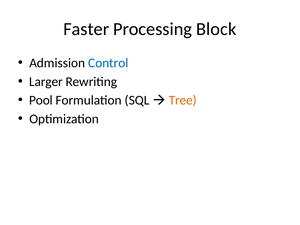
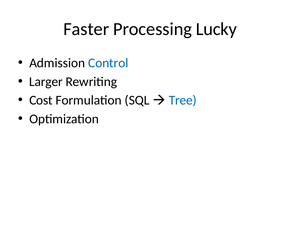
Block: Block -> Lucky
Pool: Pool -> Cost
Tree colour: orange -> blue
